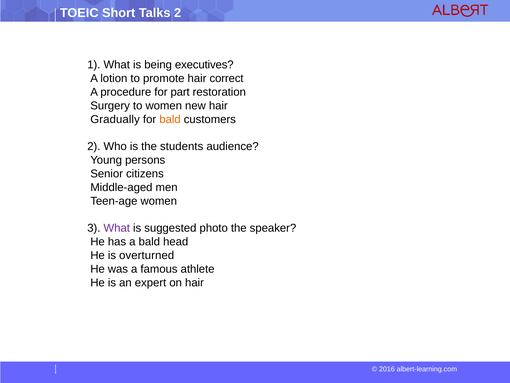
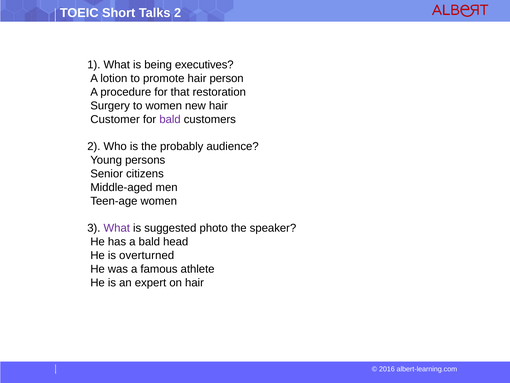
correct: correct -> person
part: part -> that
Gradually: Gradually -> Customer
bald at (170, 119) colour: orange -> purple
students: students -> probably
